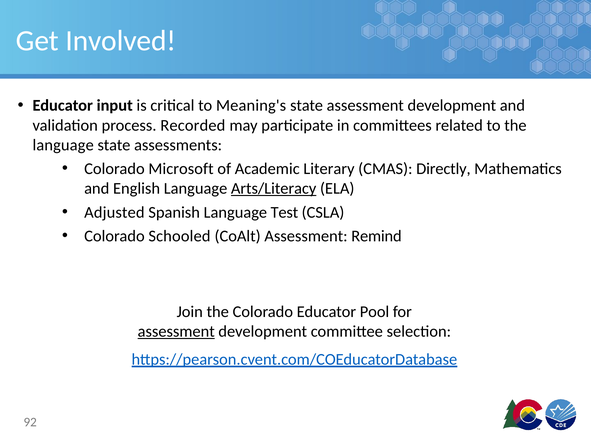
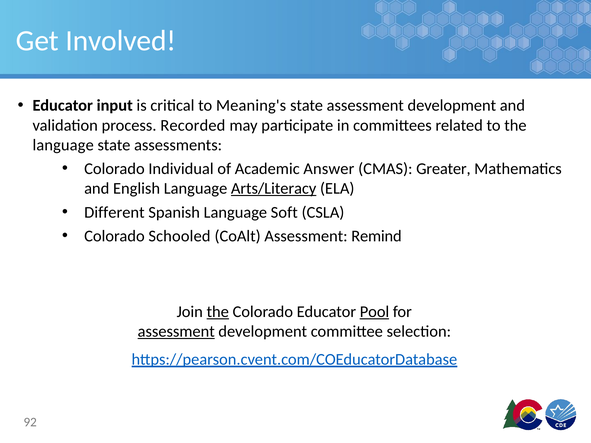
Microsoft: Microsoft -> Individual
Literary: Literary -> Answer
Directly: Directly -> Greater
Adjusted: Adjusted -> Different
Test: Test -> Soft
the at (218, 312) underline: none -> present
Pool underline: none -> present
